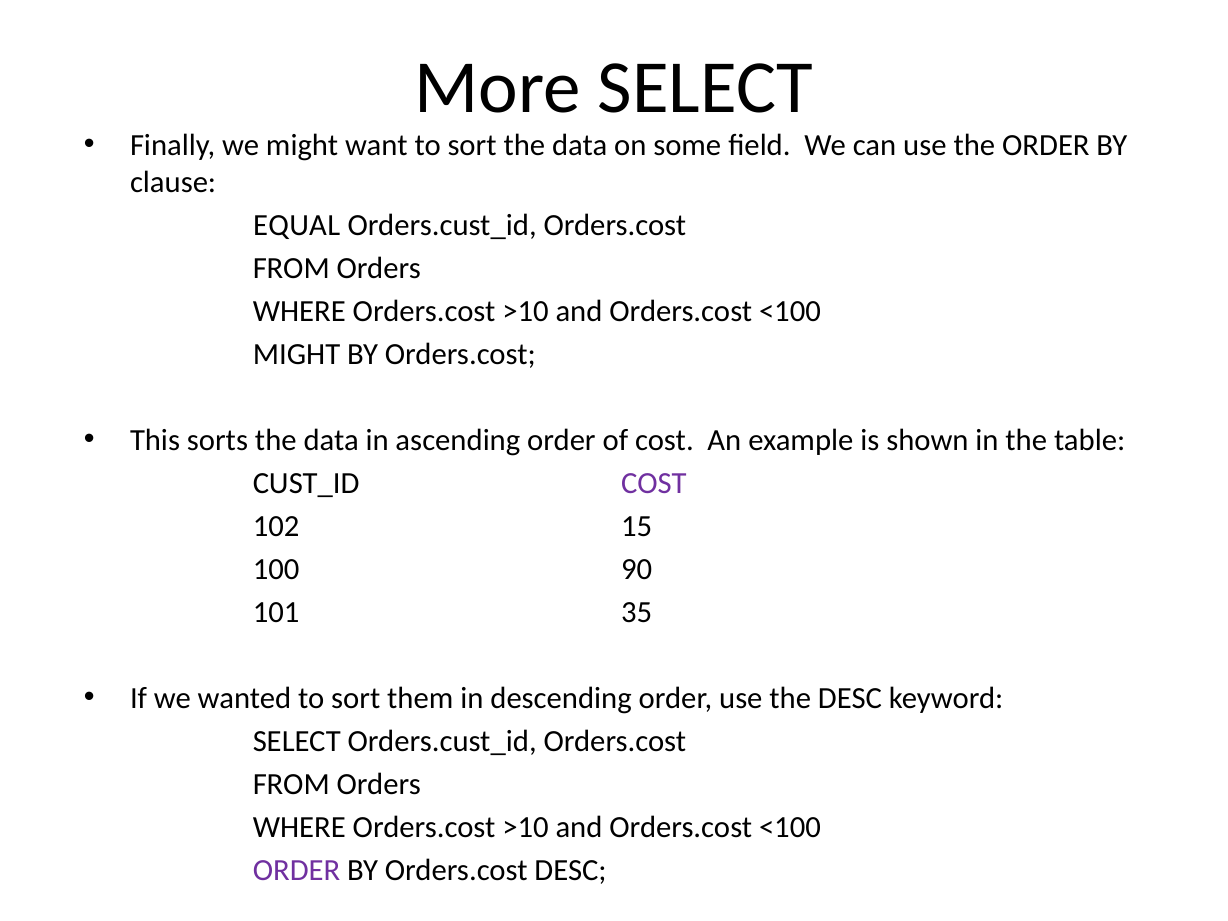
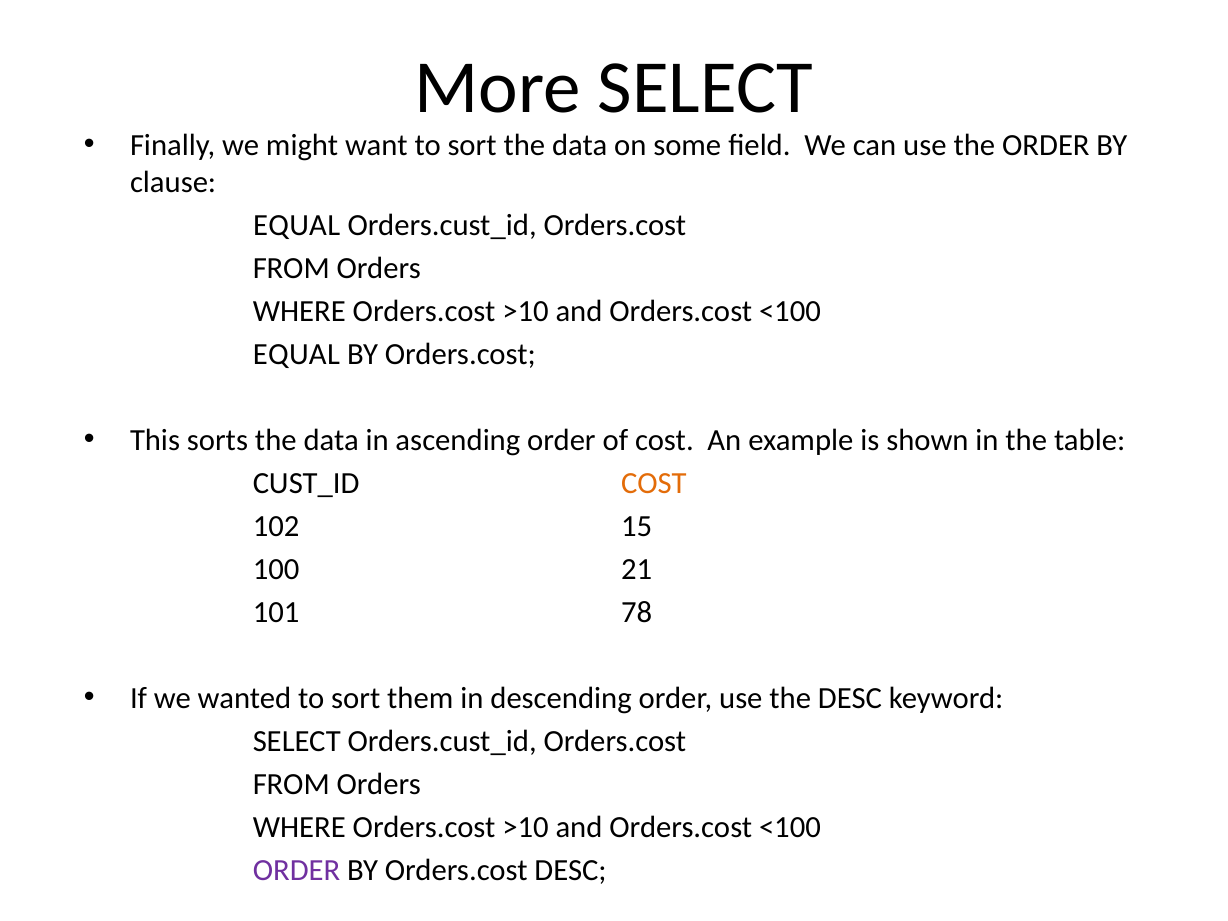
MIGHT at (297, 354): MIGHT -> EQUAL
COST at (654, 483) colour: purple -> orange
90: 90 -> 21
35: 35 -> 78
